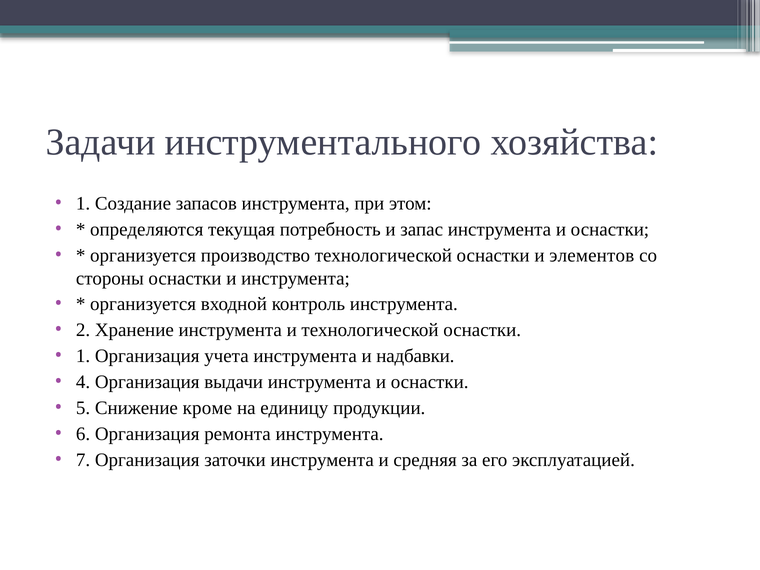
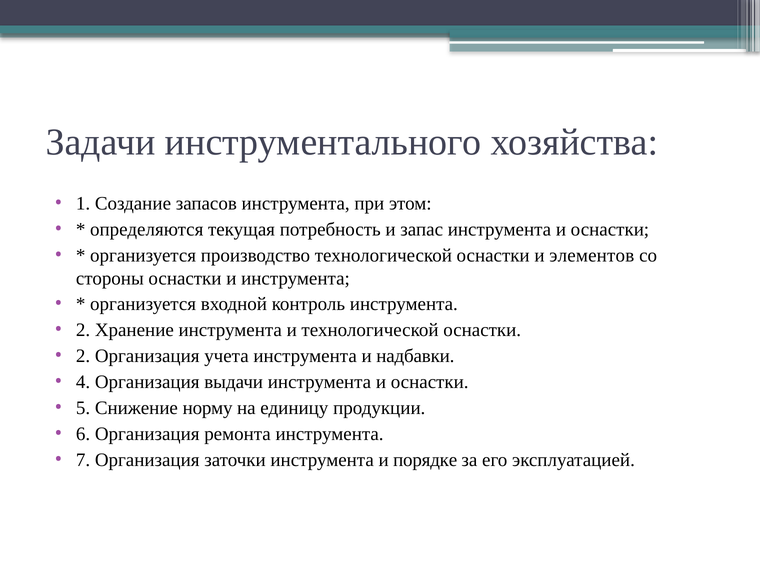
1 at (83, 356): 1 -> 2
кроме: кроме -> норму
средняя: средняя -> порядке
